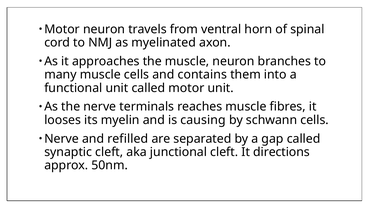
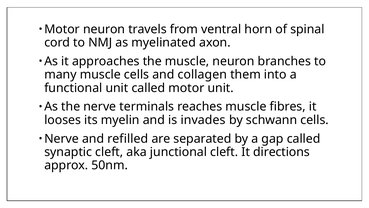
contains: contains -> collagen
causing: causing -> invades
